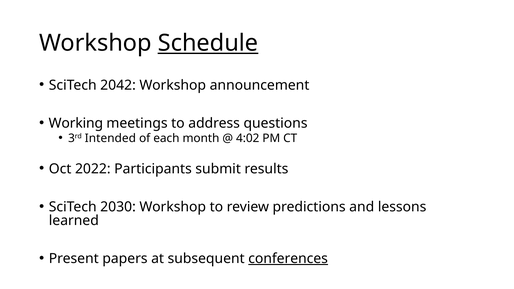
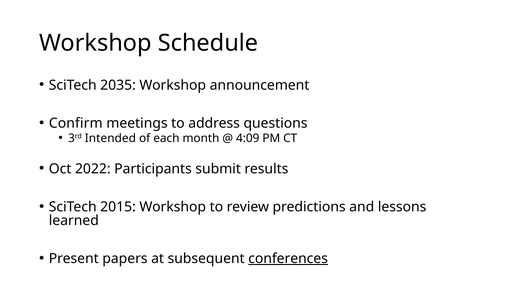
Schedule underline: present -> none
2042: 2042 -> 2035
Working: Working -> Confirm
4:02: 4:02 -> 4:09
2030: 2030 -> 2015
